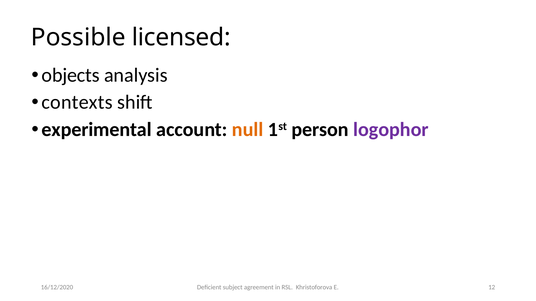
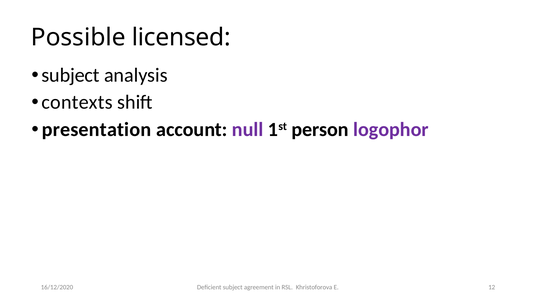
objects at (71, 75): objects -> subject
experimental: experimental -> presentation
null colour: orange -> purple
